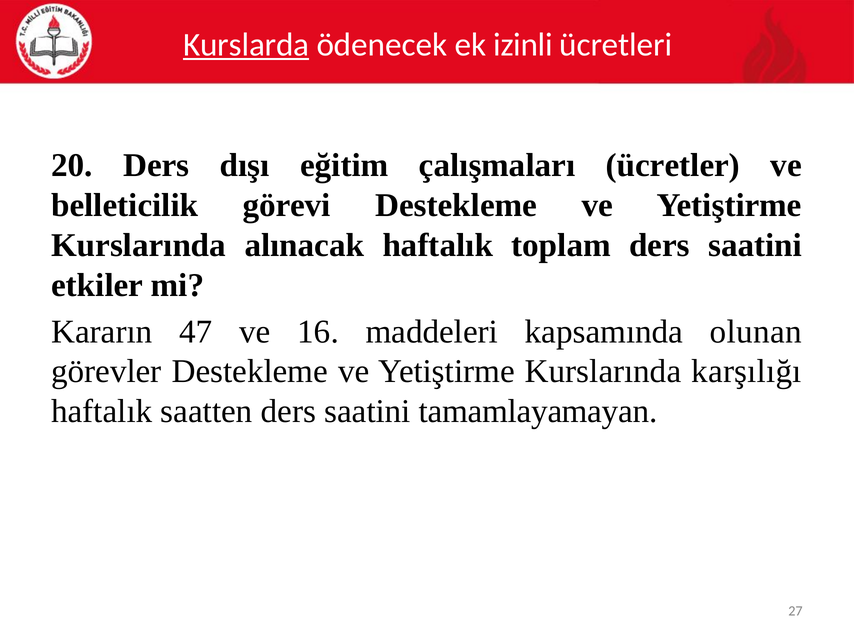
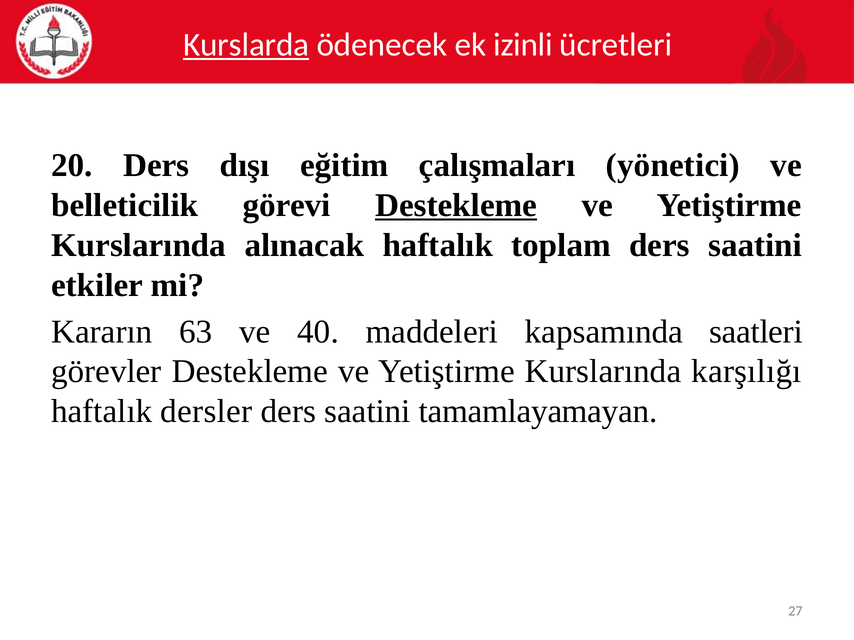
ücretler: ücretler -> yönetici
Destekleme at (456, 206) underline: none -> present
47: 47 -> 63
16: 16 -> 40
olunan: olunan -> saatleri
saatten: saatten -> dersler
